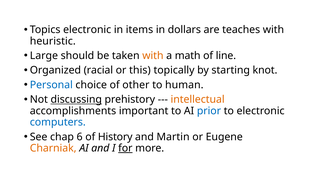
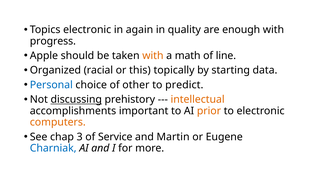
items: items -> again
dollars: dollars -> quality
teaches: teaches -> enough
heuristic: heuristic -> progress
Large: Large -> Apple
knot: knot -> data
human: human -> predict
prior colour: blue -> orange
computers colour: blue -> orange
6: 6 -> 3
History: History -> Service
Charniak colour: orange -> blue
for underline: present -> none
